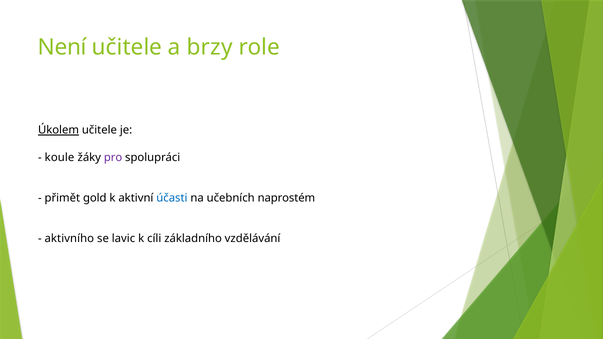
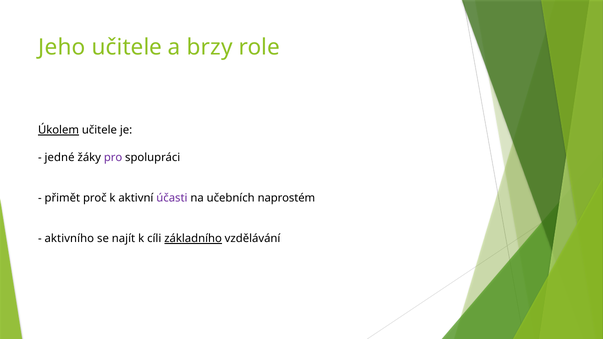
Není: Není -> Jeho
koule: koule -> jedné
gold: gold -> proč
účasti colour: blue -> purple
lavic: lavic -> najít
základního underline: none -> present
